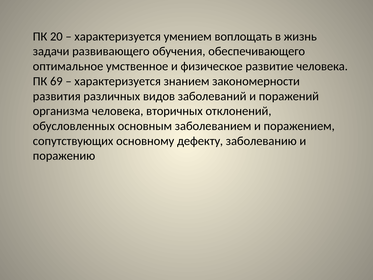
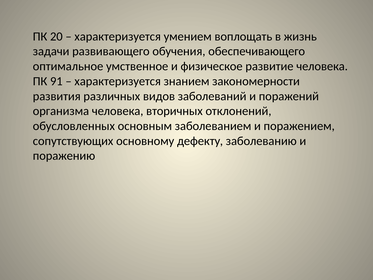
69: 69 -> 91
